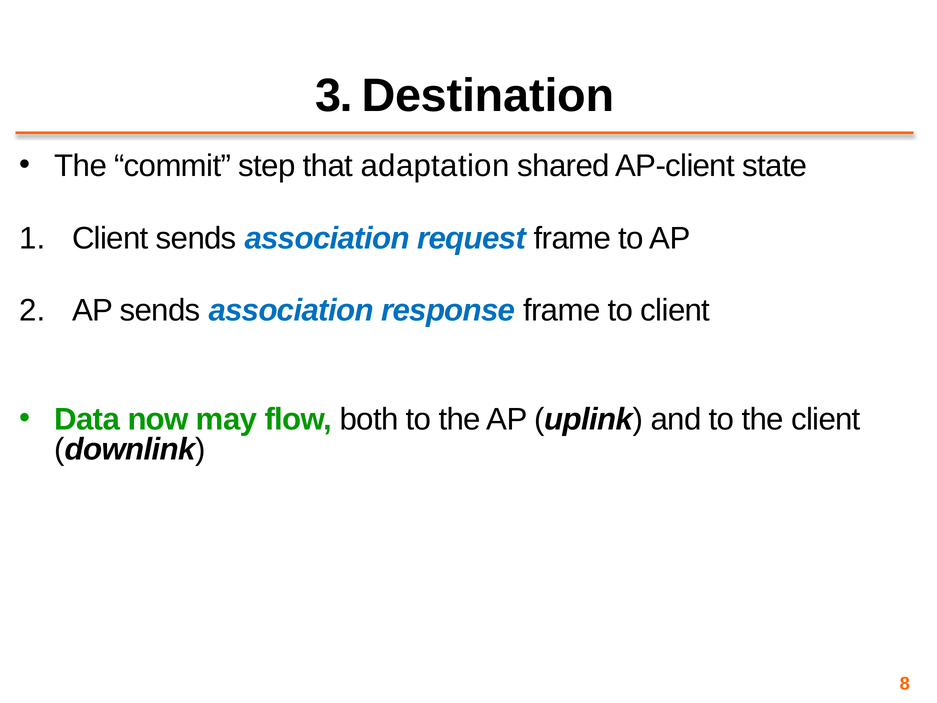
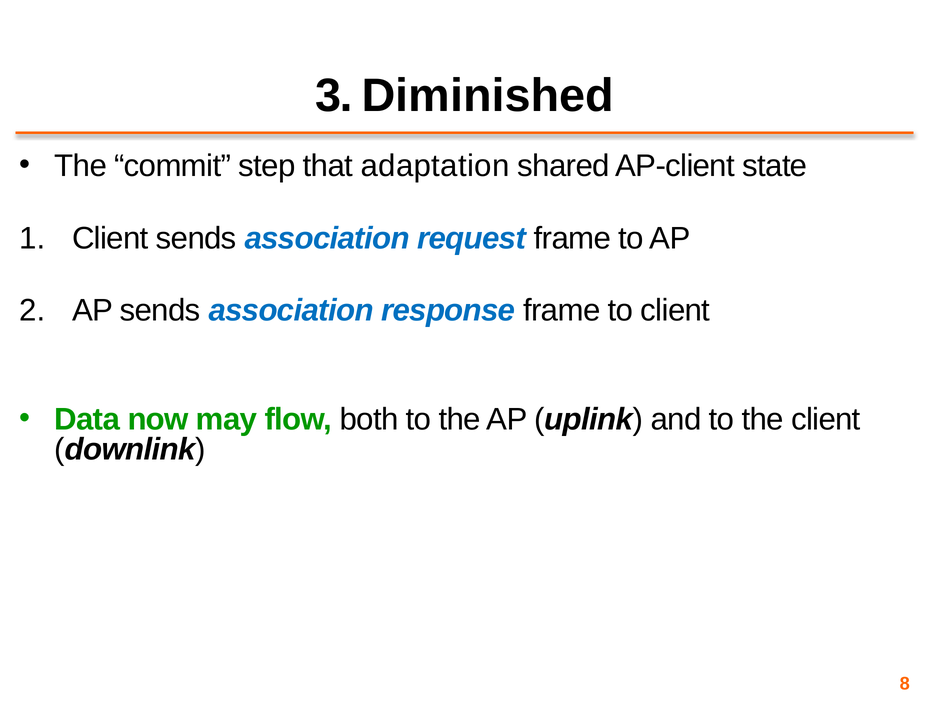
Destination: Destination -> Diminished
